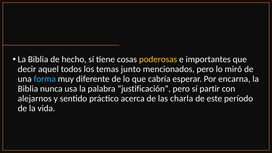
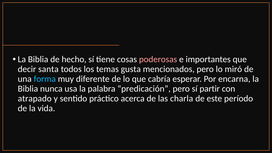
poderosas colour: yellow -> pink
aquel: aquel -> santa
junto: junto -> gusta
justificación: justificación -> predicación
alejarnos: alejarnos -> atrapado
